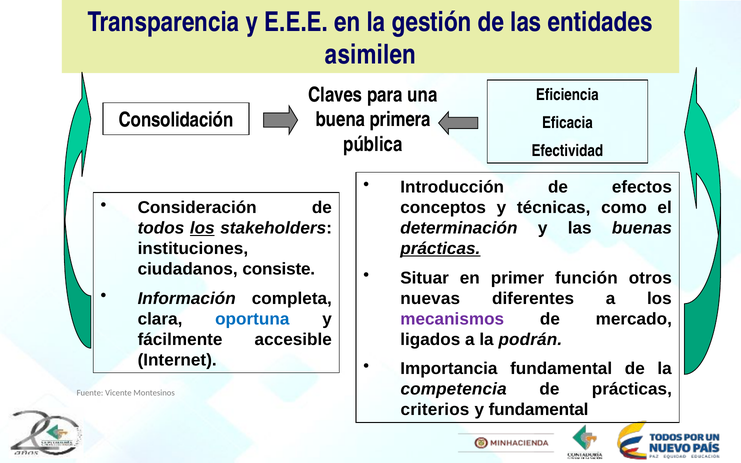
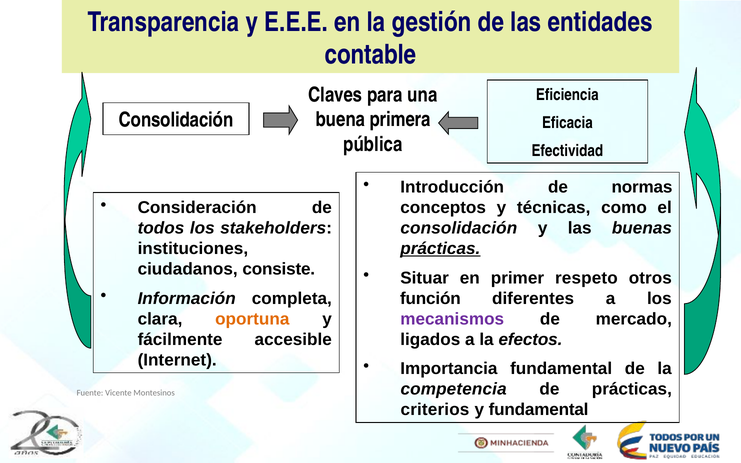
asimilen: asimilen -> contable
efectos: efectos -> normas
los at (202, 228) underline: present -> none
determinación at (459, 228): determinación -> consolidación
función: función -> respeto
nuevas: nuevas -> función
oportuna colour: blue -> orange
podrán: podrán -> efectos
